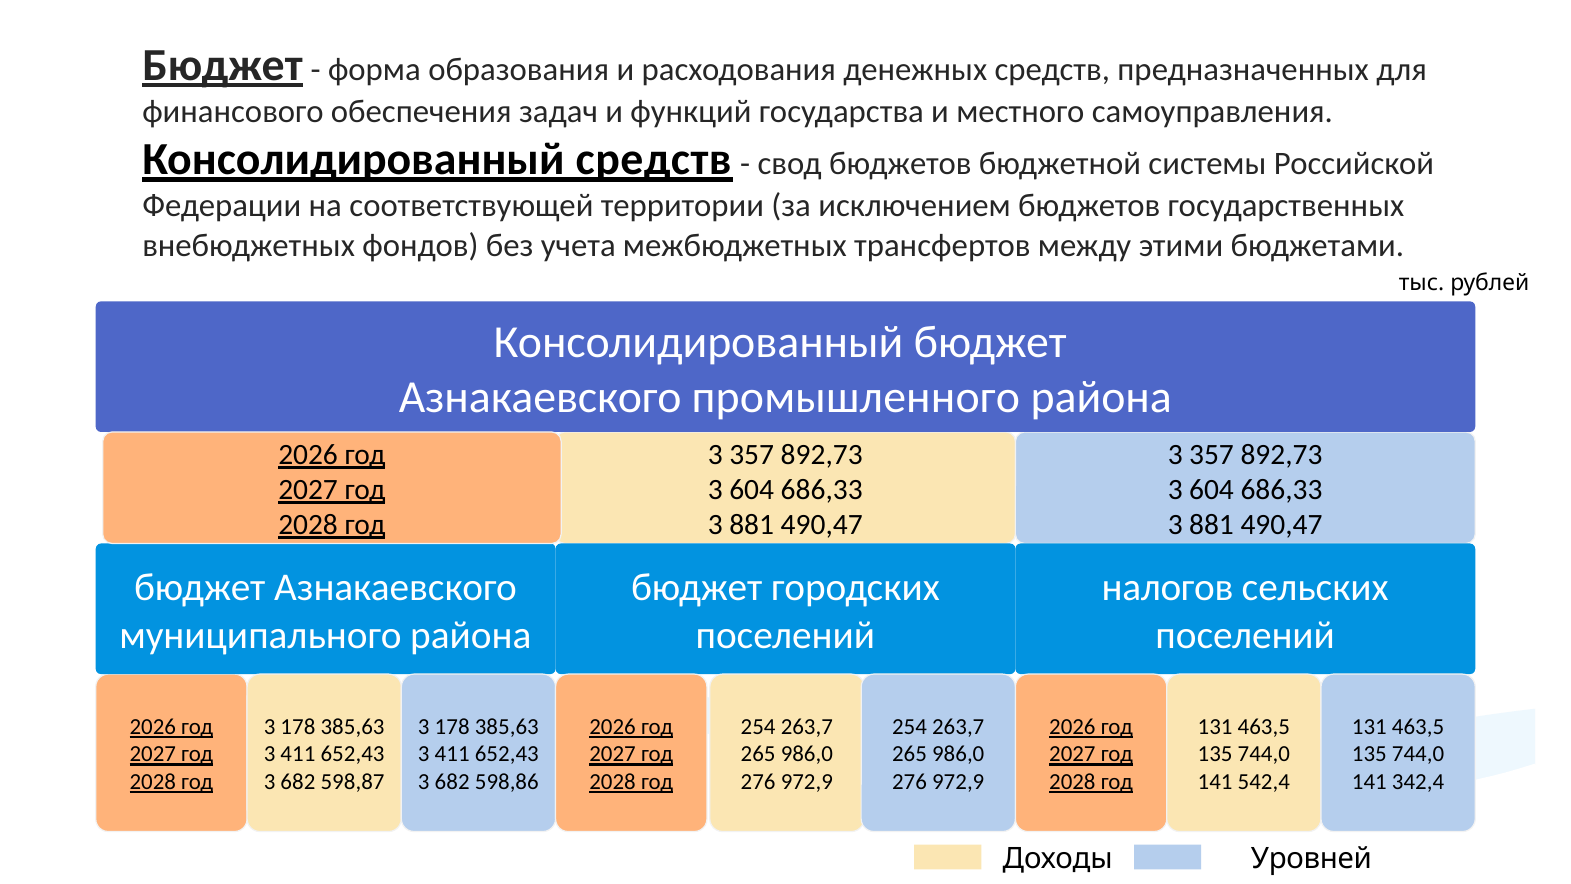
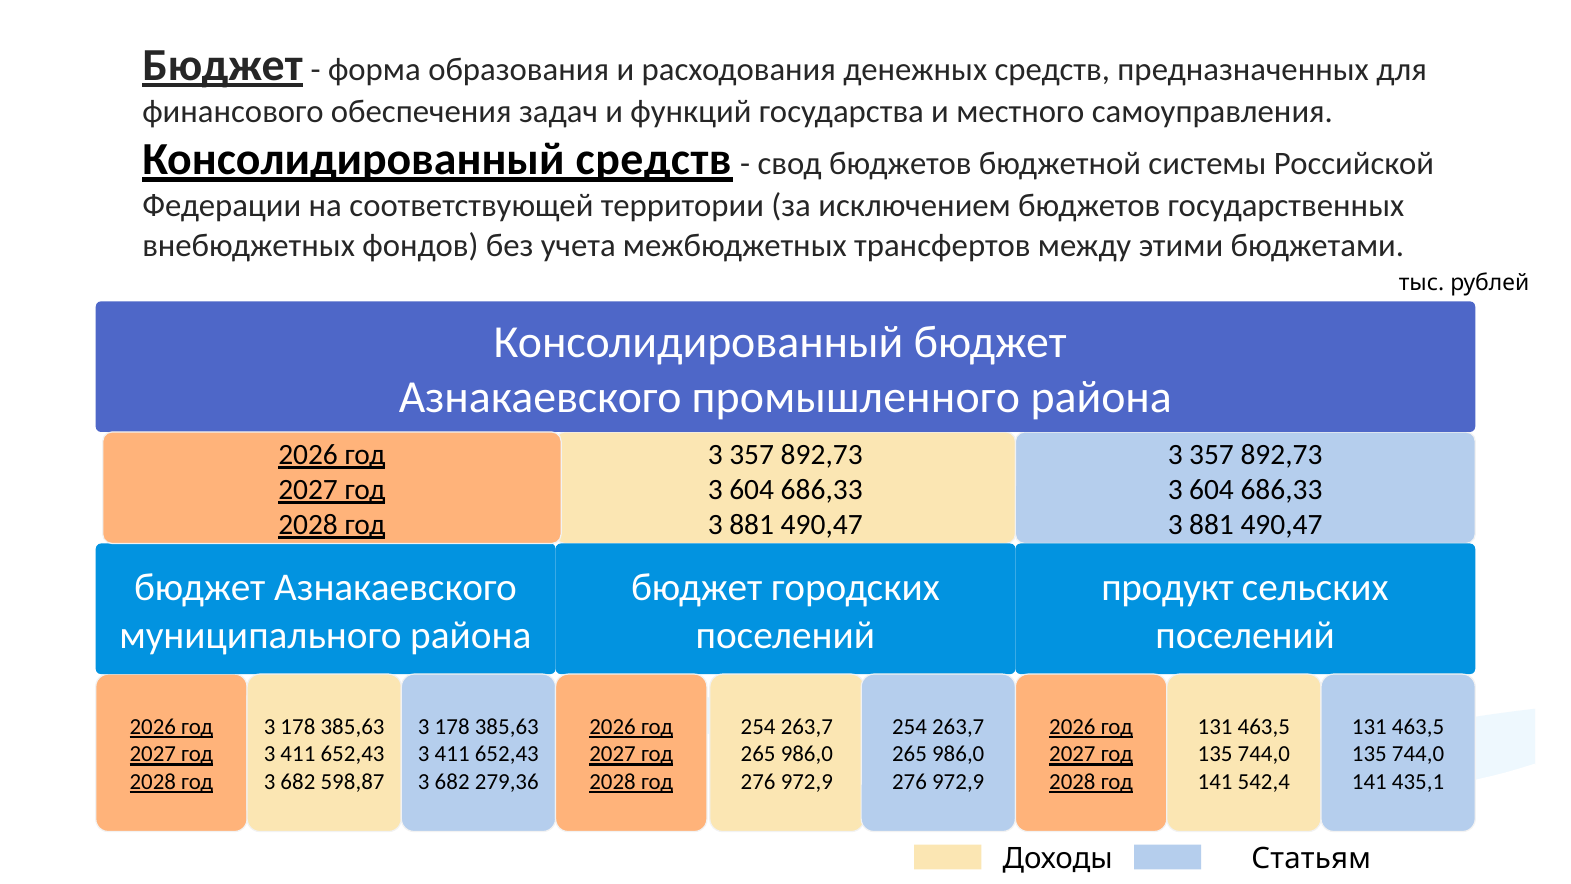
налогов: налогов -> продукт
598,86: 598,86 -> 279,36
342,4: 342,4 -> 435,1
Уровней: Уровней -> Статьям
